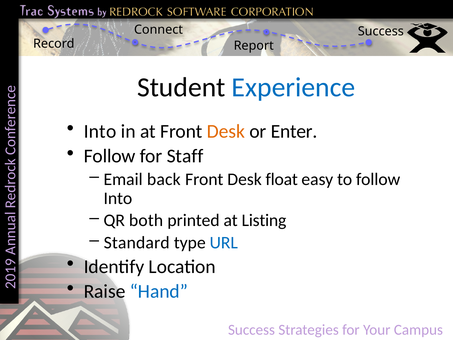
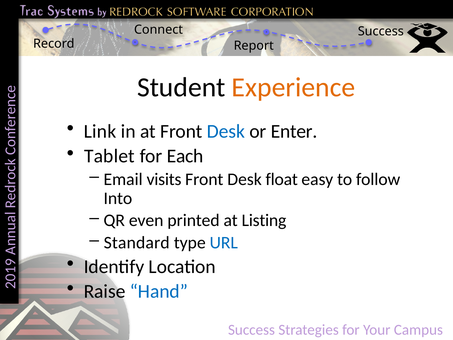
Experience colour: blue -> orange
Into at (100, 131): Into -> Link
Desk at (226, 131) colour: orange -> blue
Follow at (110, 156): Follow -> Tablet
Staff: Staff -> Each
back: back -> visits
both: both -> even
